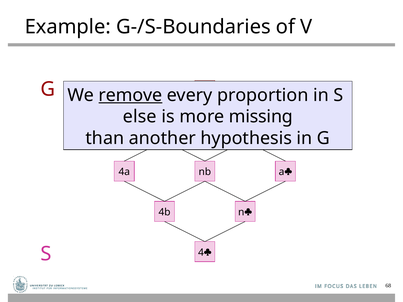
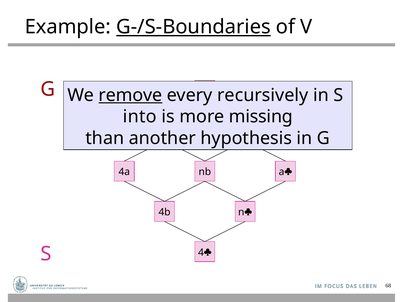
G-/S-Boundaries underline: none -> present
proportion: proportion -> recursively
else: else -> into
